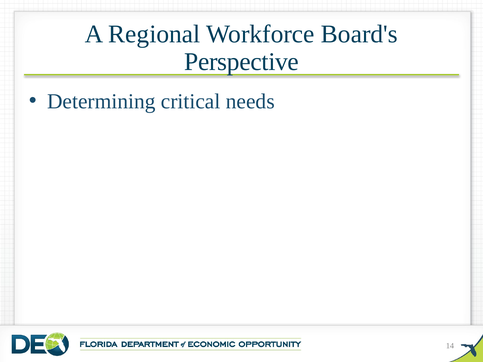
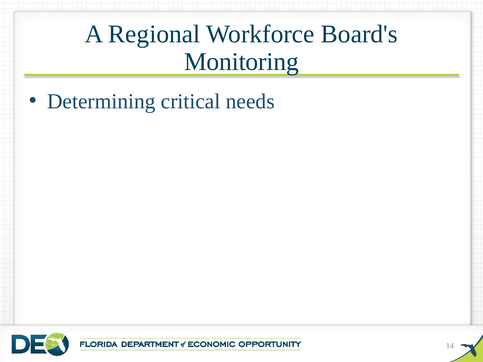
Perspective: Perspective -> Monitoring
